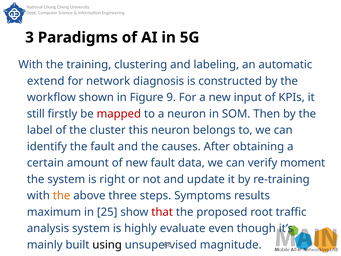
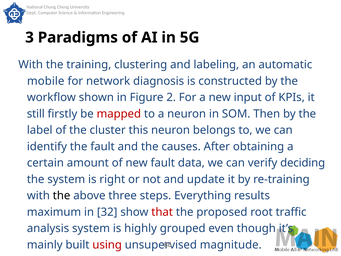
extend: extend -> mobile
9: 9 -> 2
moment: moment -> deciding
the at (62, 195) colour: orange -> black
Symptoms: Symptoms -> Everything
25: 25 -> 32
evaluate: evaluate -> grouped
using colour: black -> red
